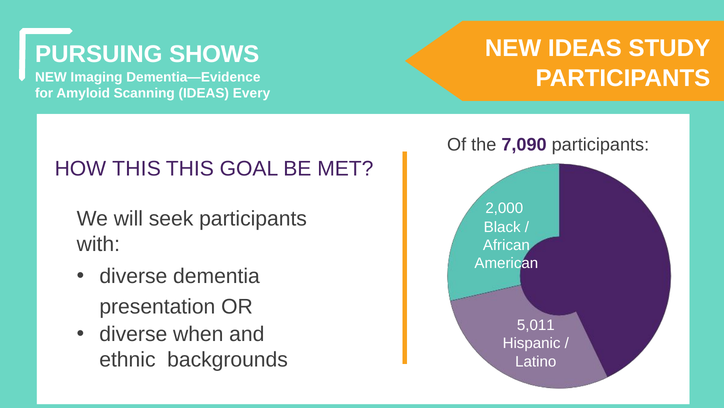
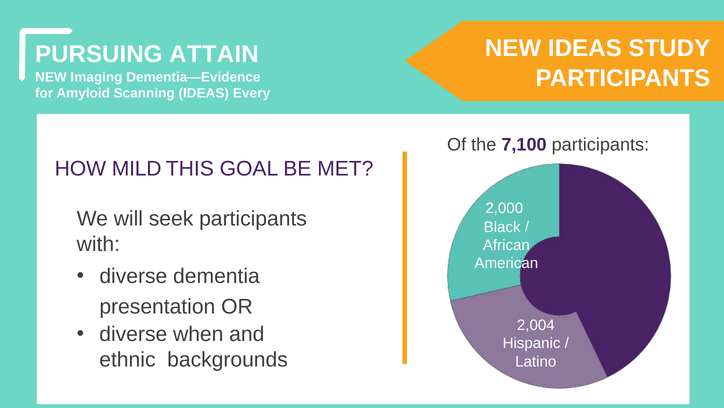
SHOWS: SHOWS -> ATTAIN
7,090: 7,090 -> 7,100
HOW THIS: THIS -> MILD
5,011: 5,011 -> 2,004
